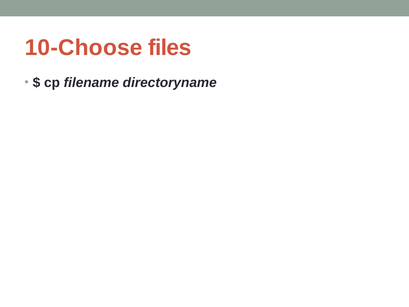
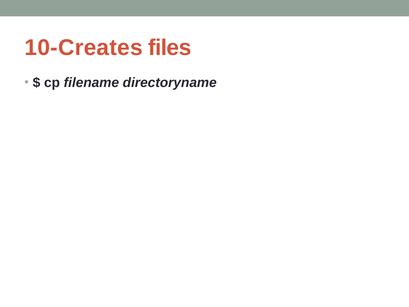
10-Choose: 10-Choose -> 10-Creates
